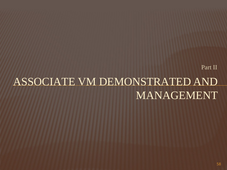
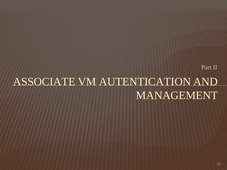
DEMONSTRATED: DEMONSTRATED -> AUTENTICATION
